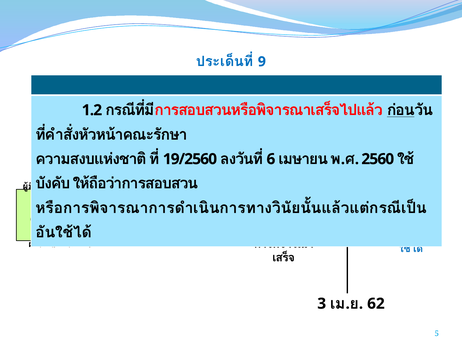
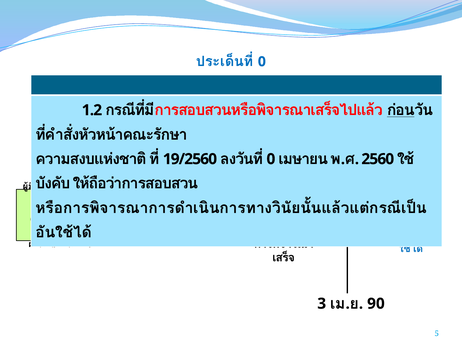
9 at (262, 62): 9 -> 0
6 at (271, 159): 6 -> 0
62: 62 -> 90
